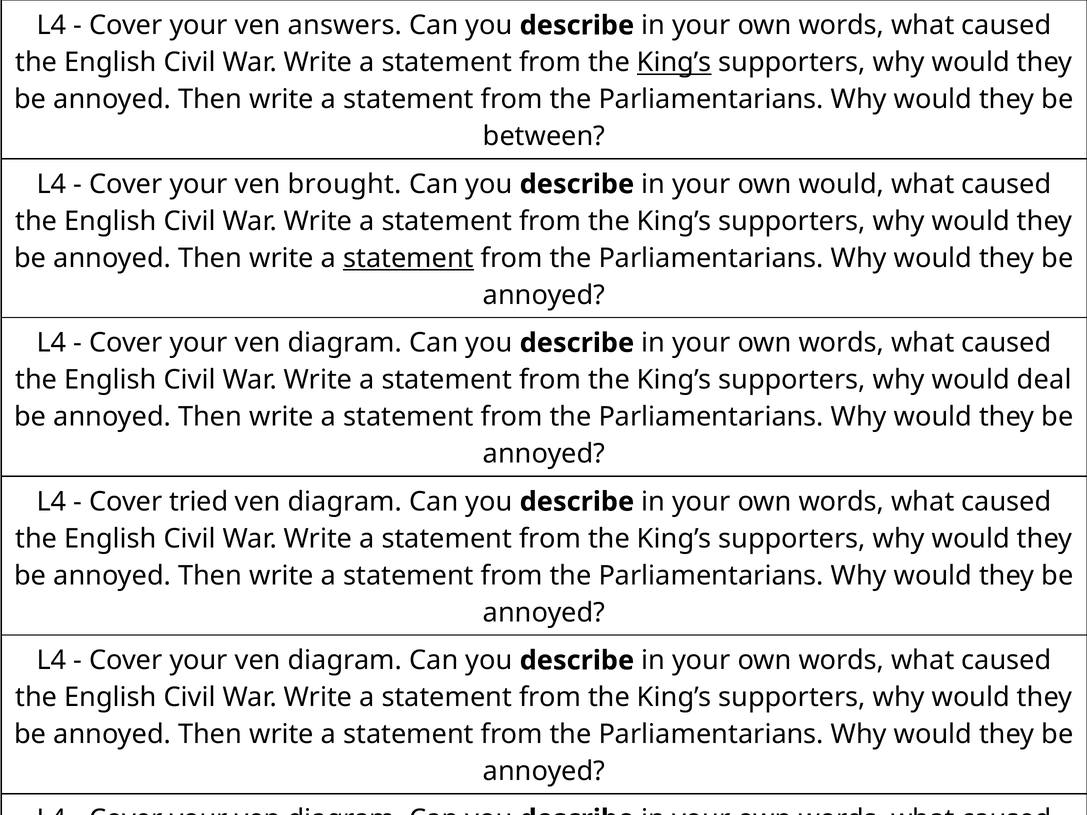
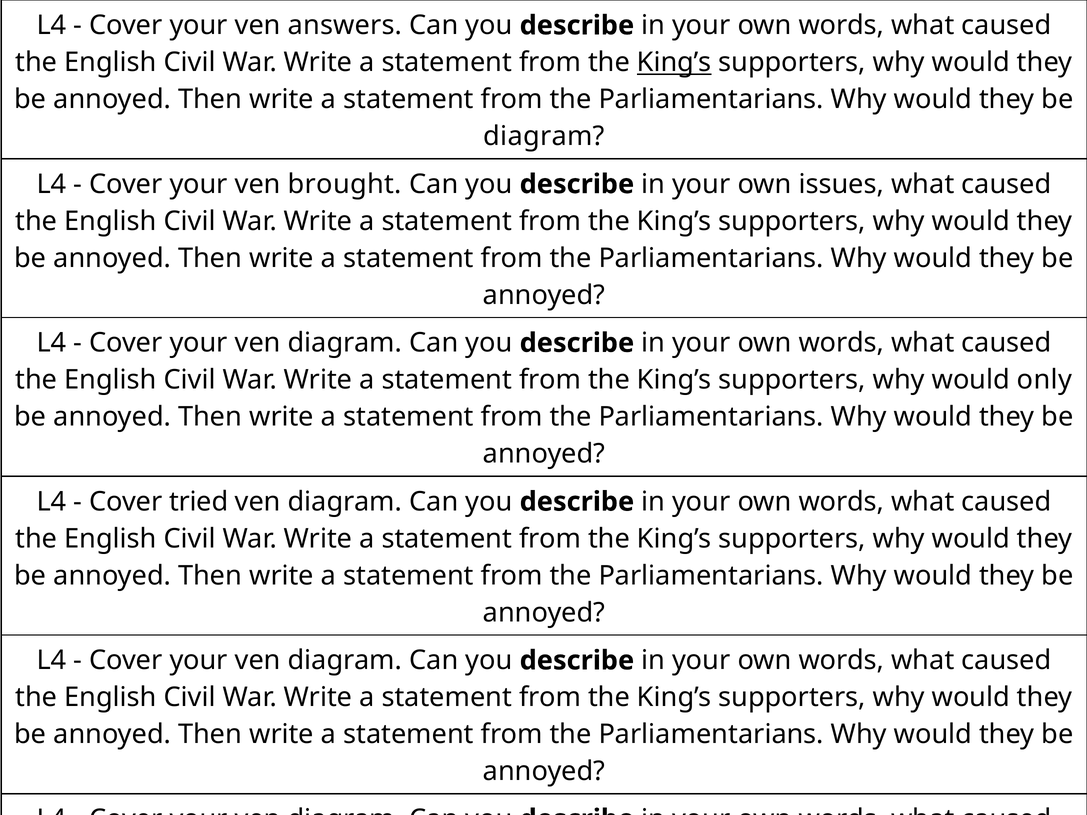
between at (544, 136): between -> diagram
own would: would -> issues
statement at (409, 258) underline: present -> none
deal: deal -> only
